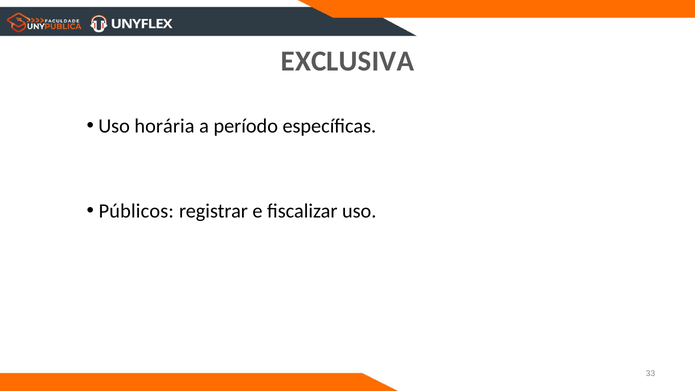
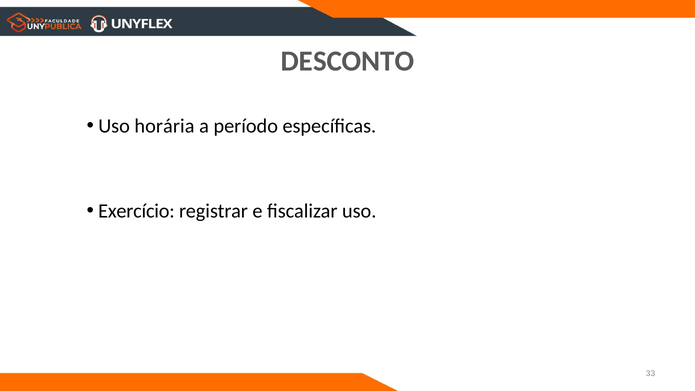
EXCLUSIVA: EXCLUSIVA -> DESCONTO
Públicos: Públicos -> Exercício
